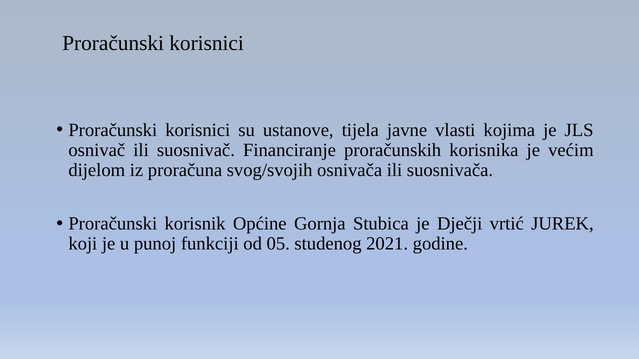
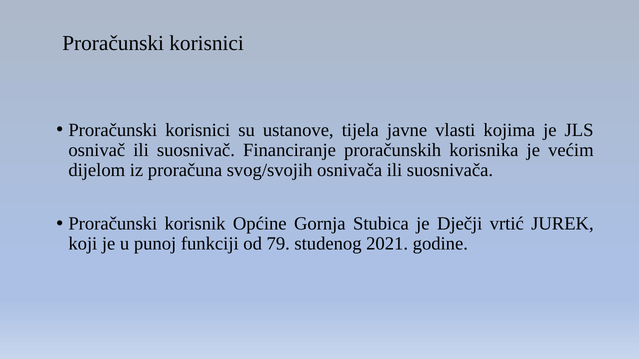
05: 05 -> 79
